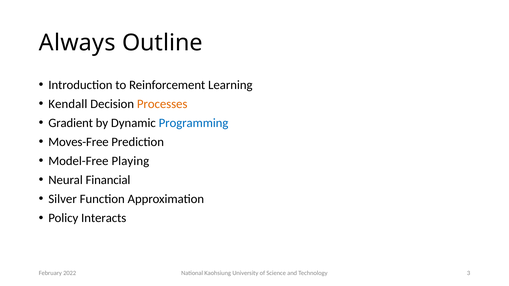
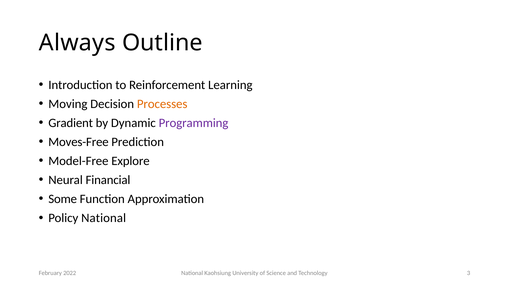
Kendall: Kendall -> Moving
Programming colour: blue -> purple
Playing: Playing -> Explore
Silver: Silver -> Some
Policy Interacts: Interacts -> National
